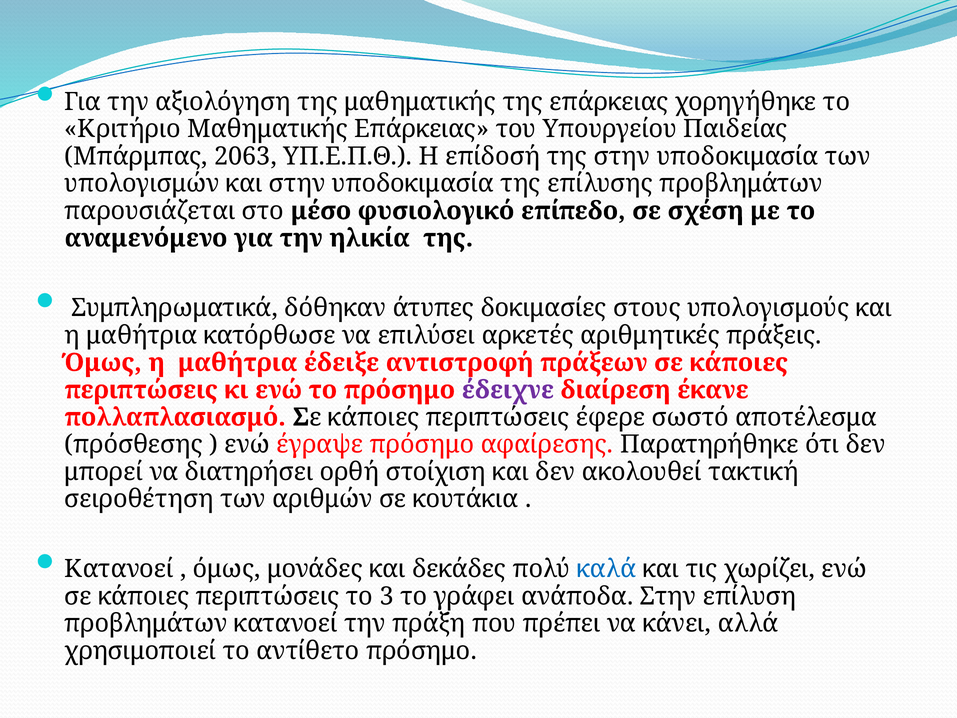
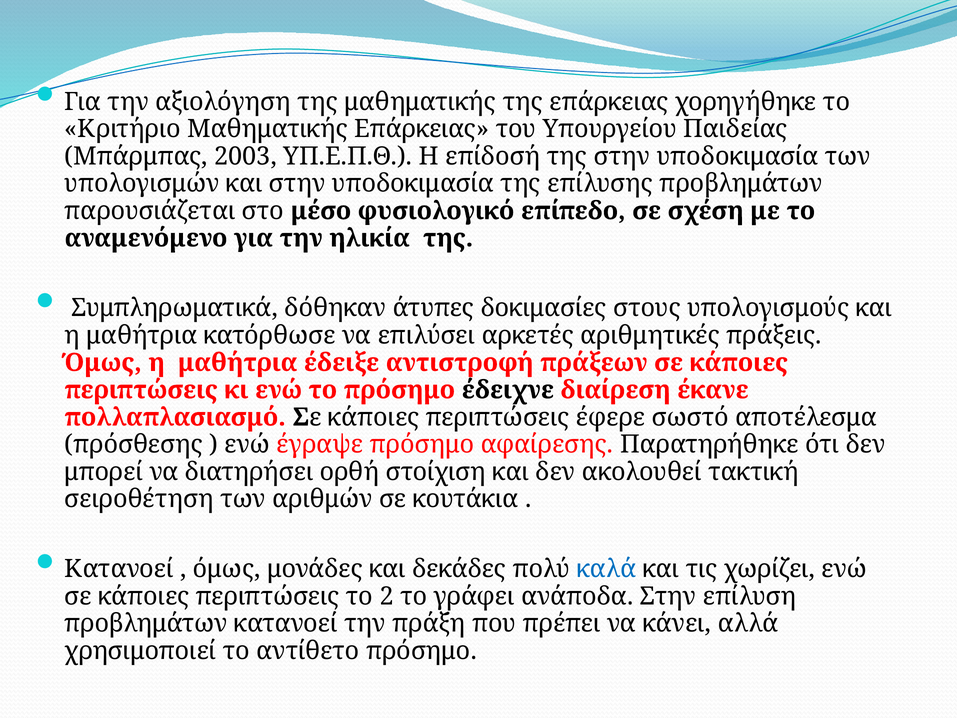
2063: 2063 -> 2003
έδειχνε colour: purple -> black
3: 3 -> 2
